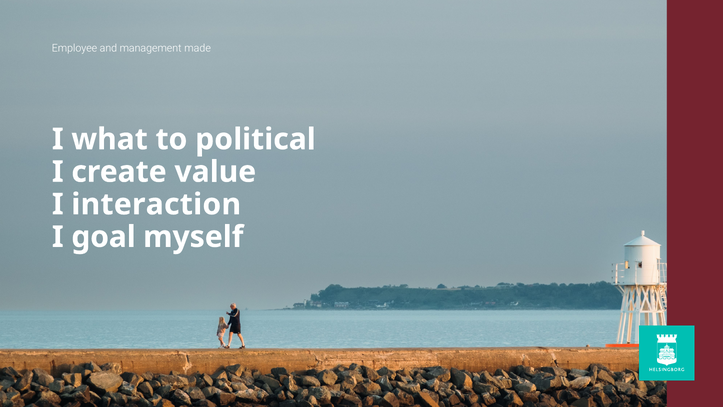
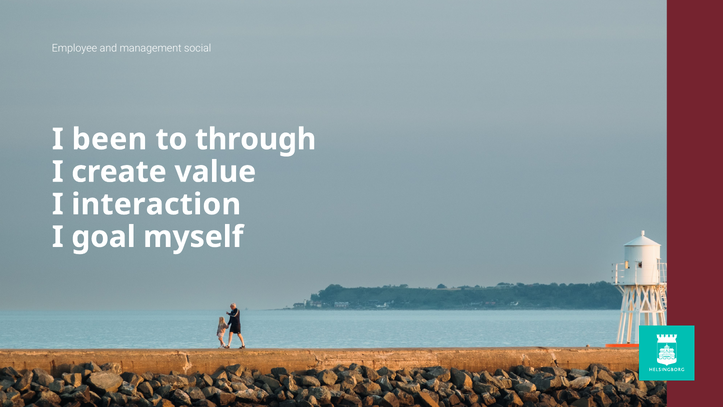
made: made -> social
what: what -> been
political: political -> through
